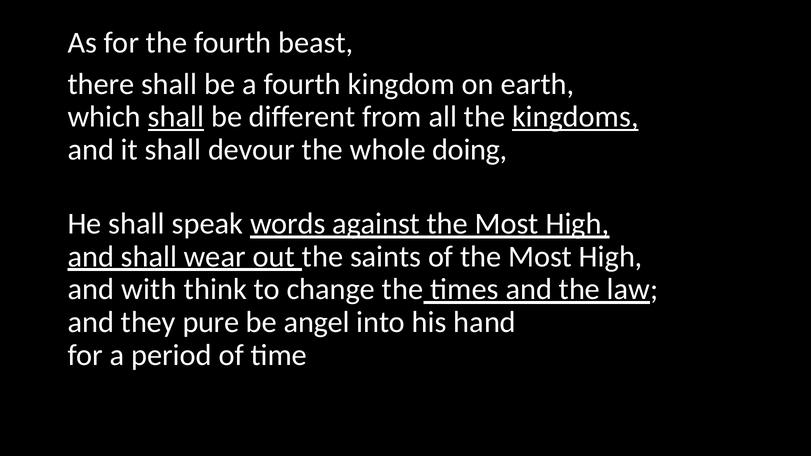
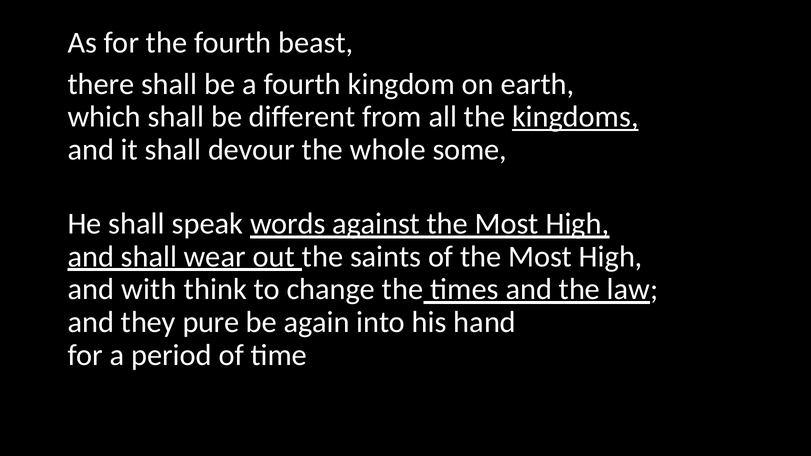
shall at (176, 117) underline: present -> none
doing: doing -> some
angel: angel -> again
